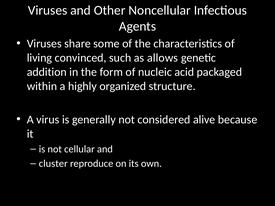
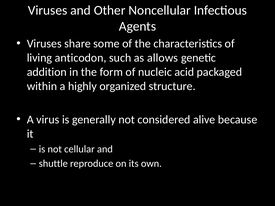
convinced: convinced -> anticodon
cluster: cluster -> shuttle
